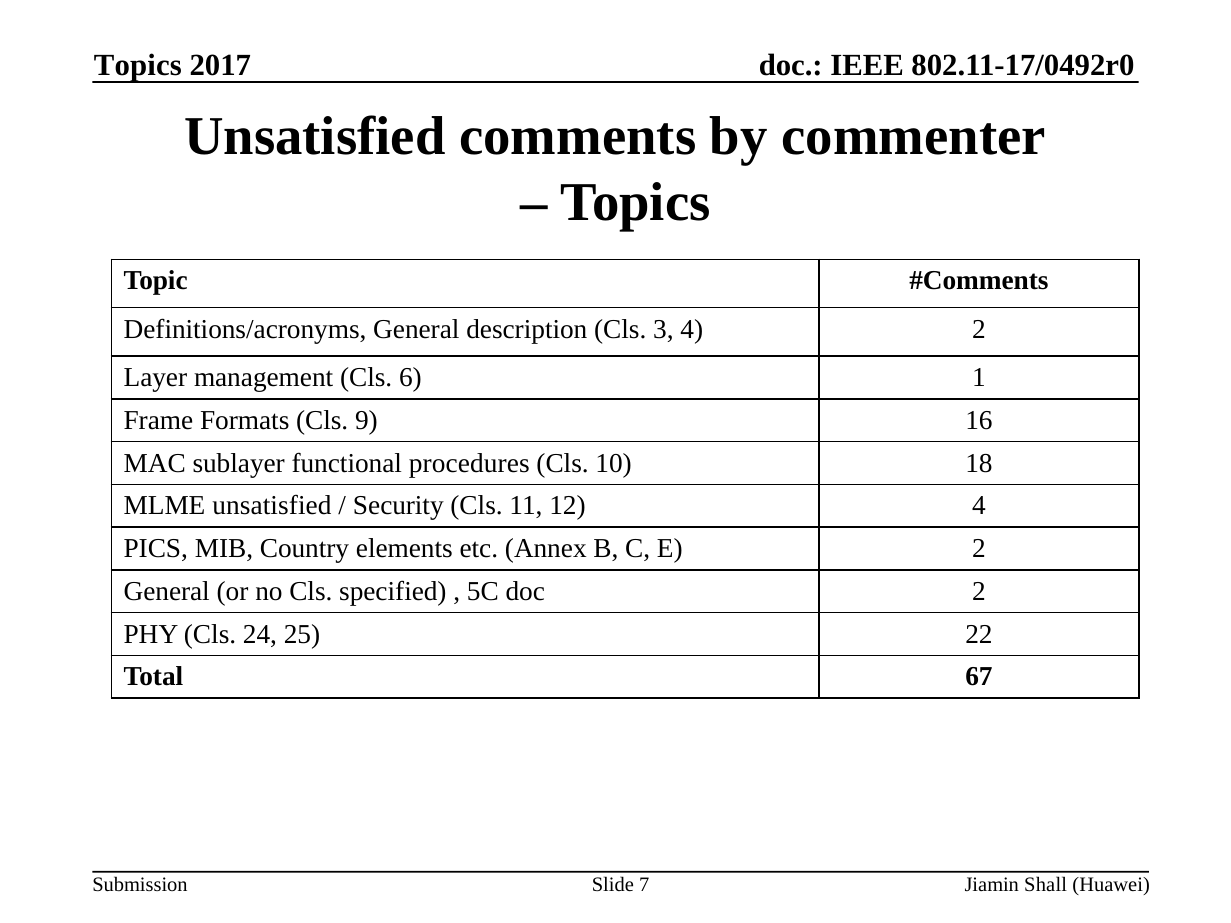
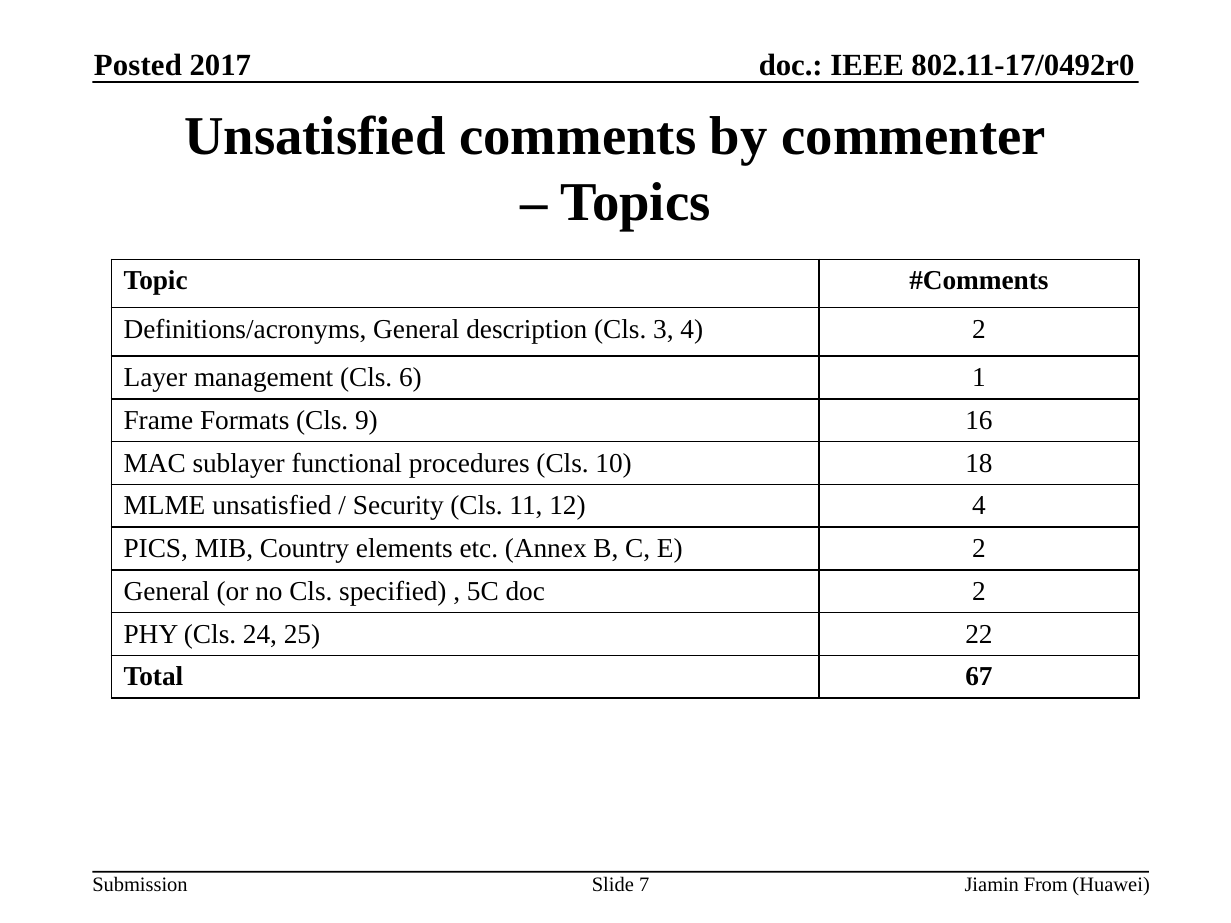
Topics at (138, 66): Topics -> Posted
Shall: Shall -> From
